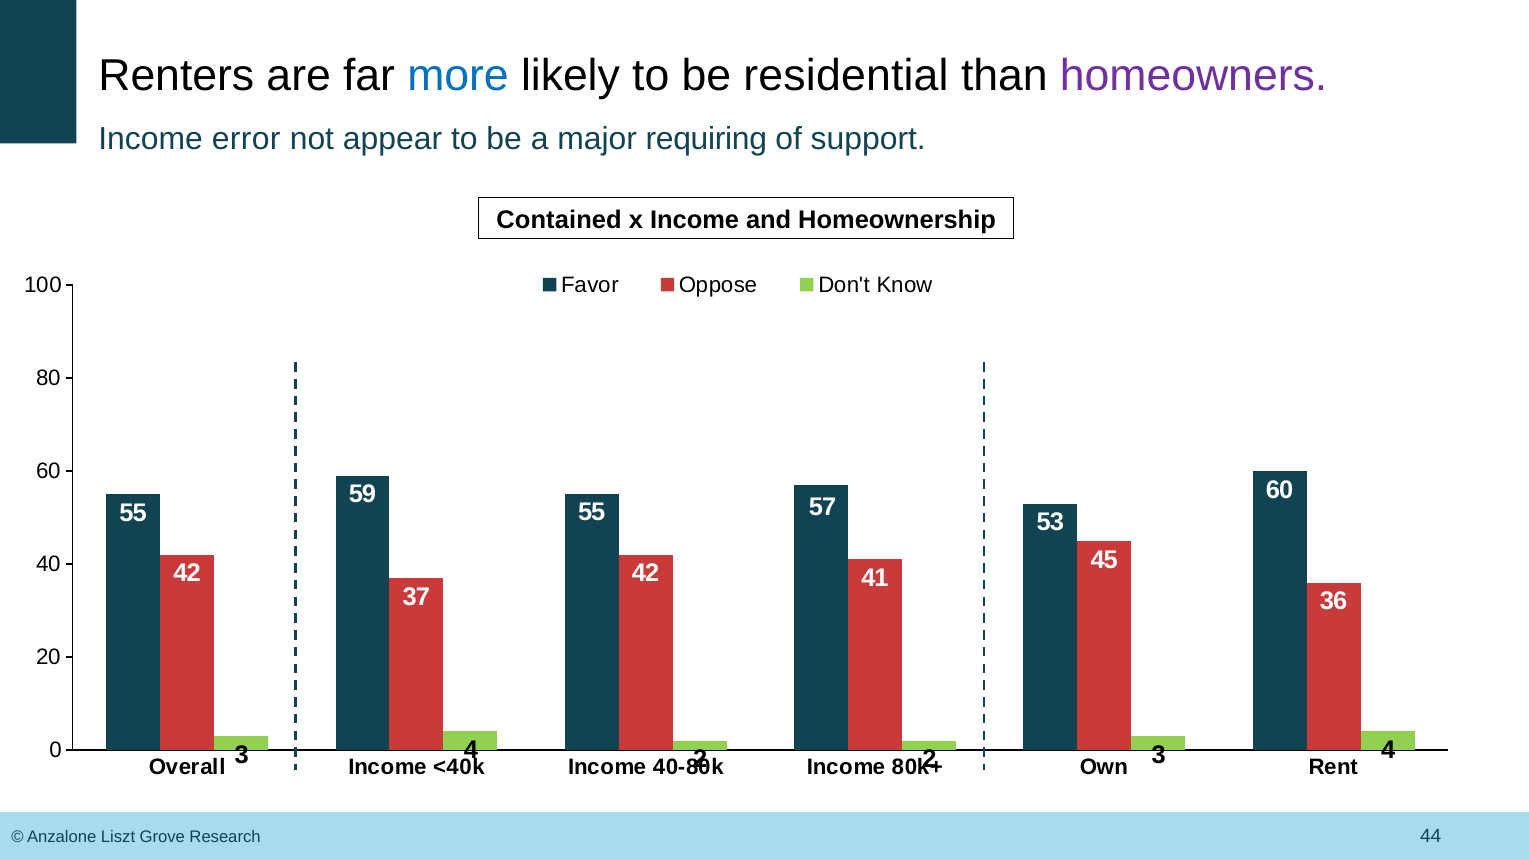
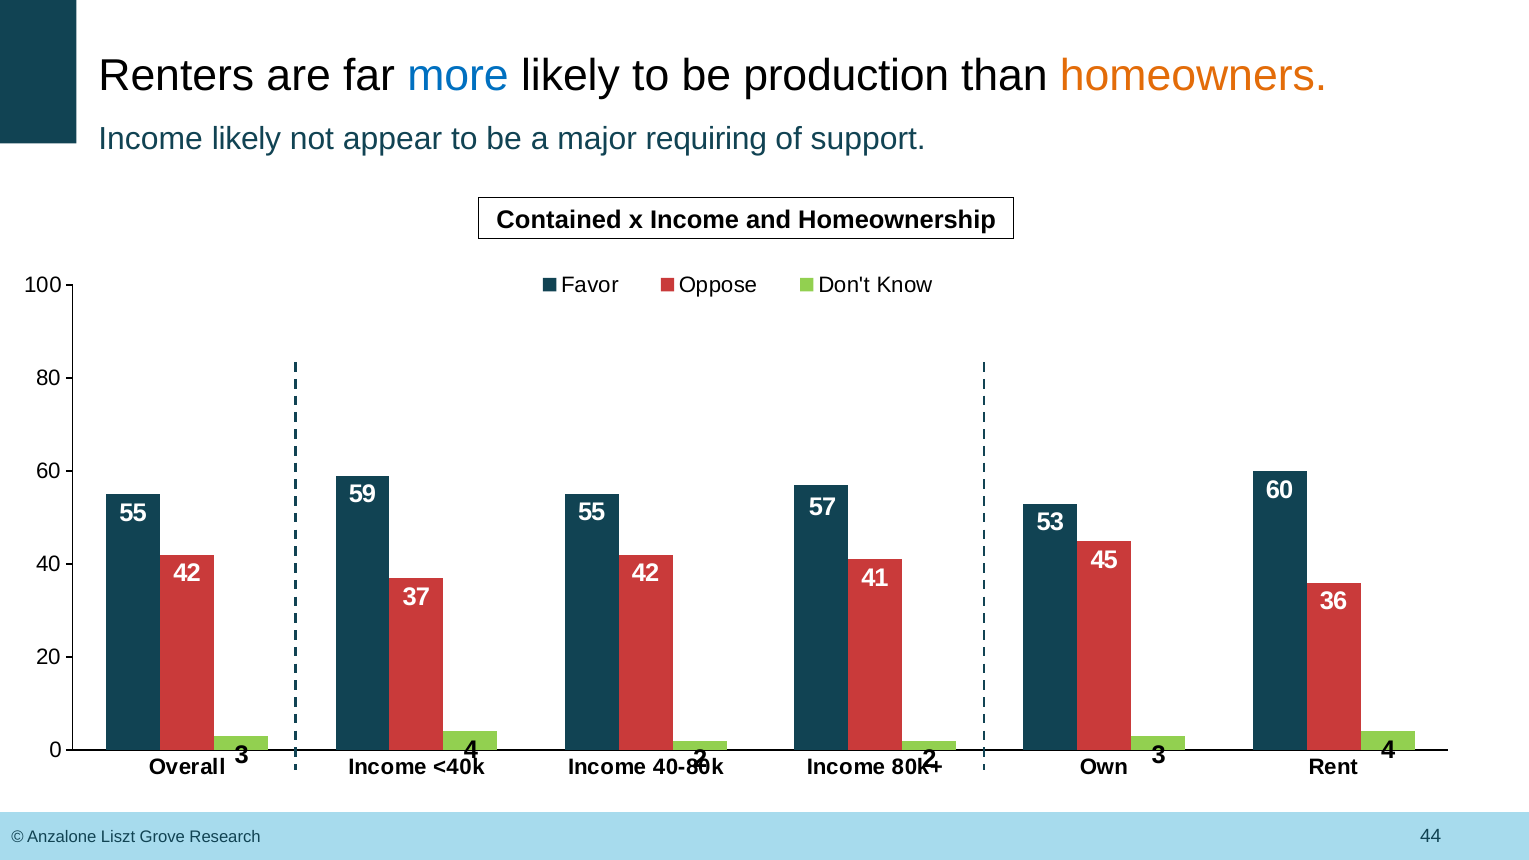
residential: residential -> production
homeowners colour: purple -> orange
Income error: error -> likely
